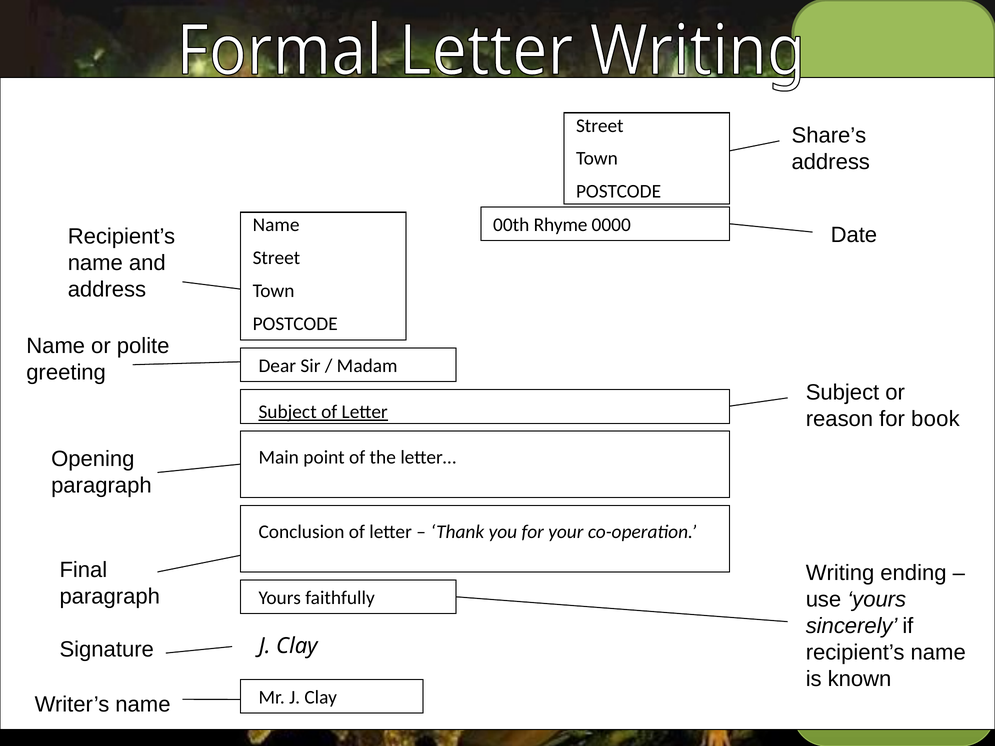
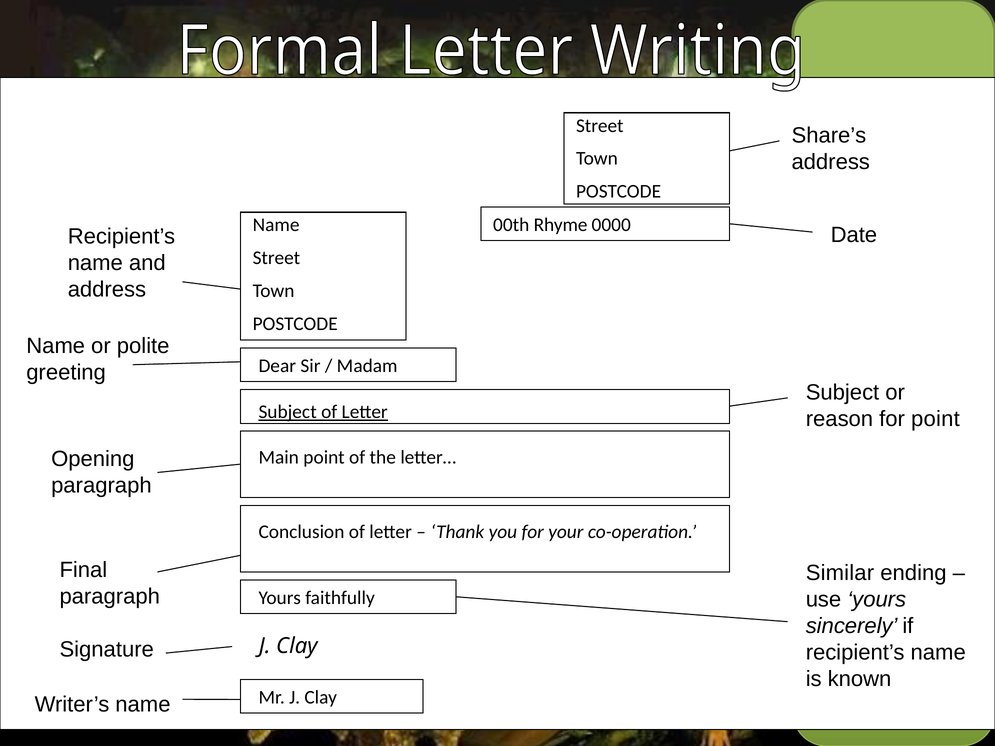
for book: book -> point
Writing: Writing -> Similar
